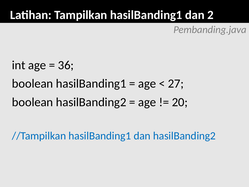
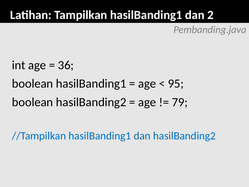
27: 27 -> 95
20: 20 -> 79
